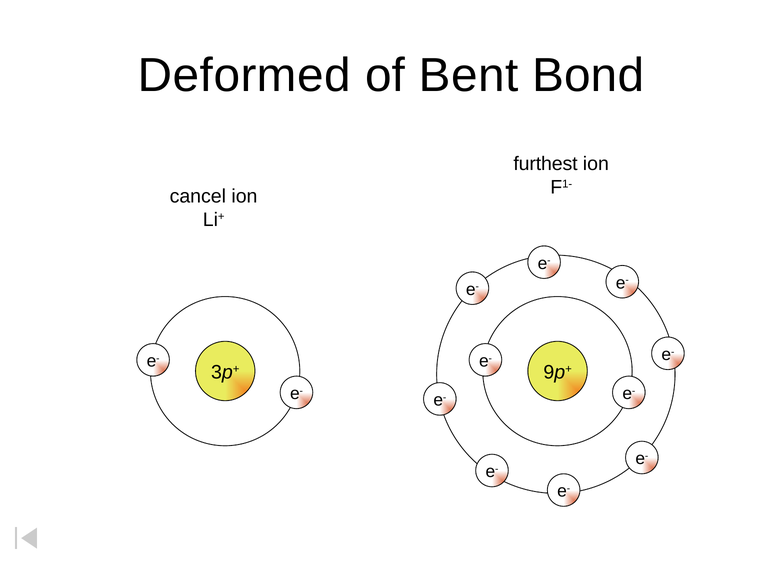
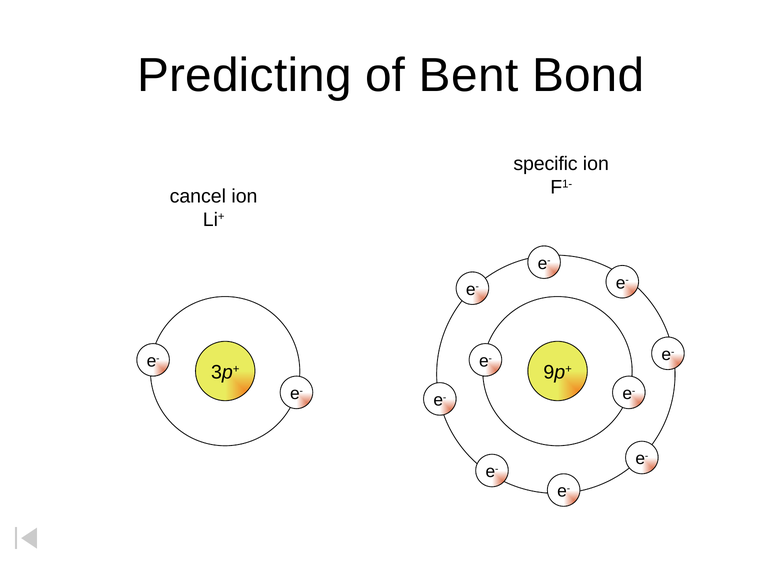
Deformed: Deformed -> Predicting
furthest: furthest -> specific
